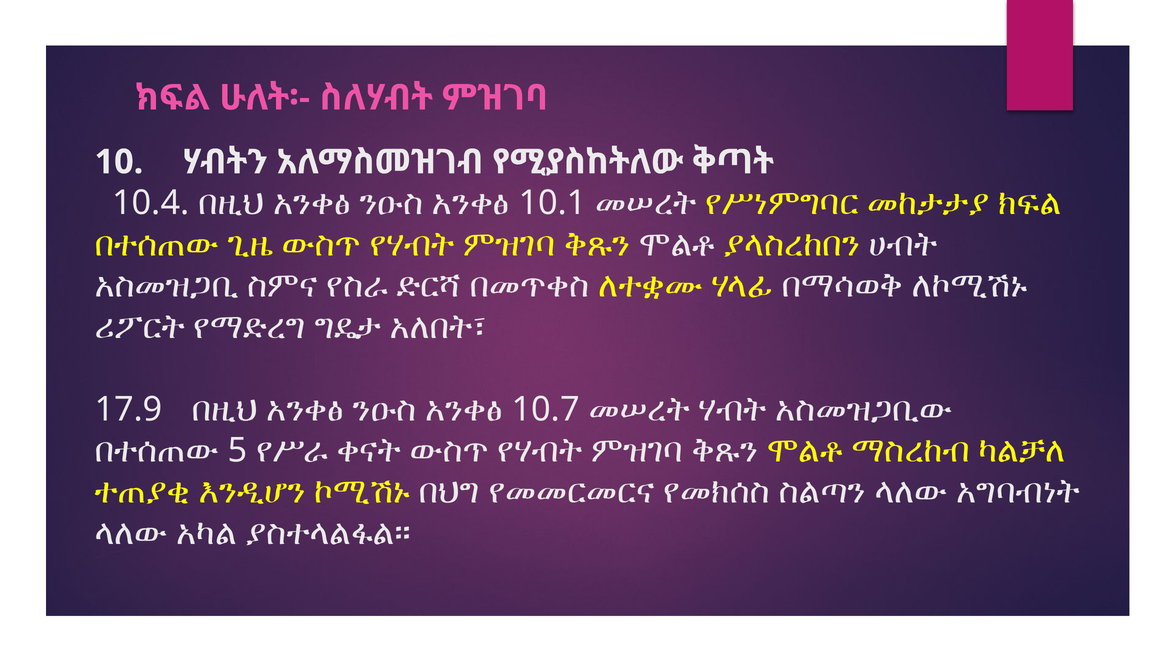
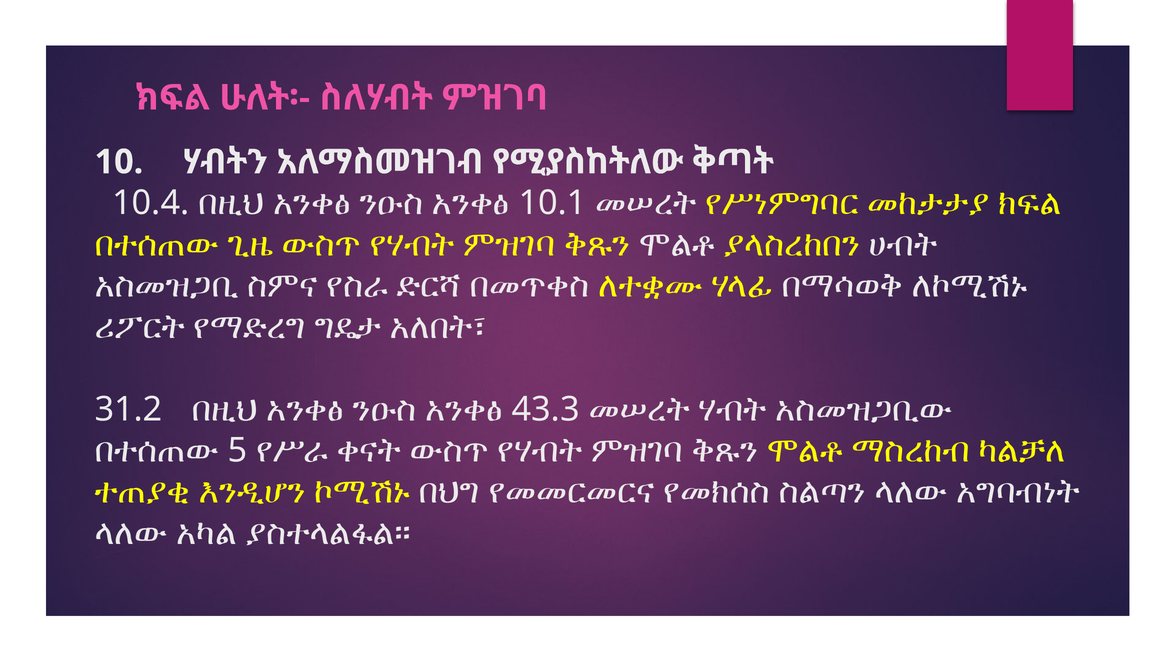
17.9: 17.9 -> 31.2
10.7: 10.7 -> 43.3
